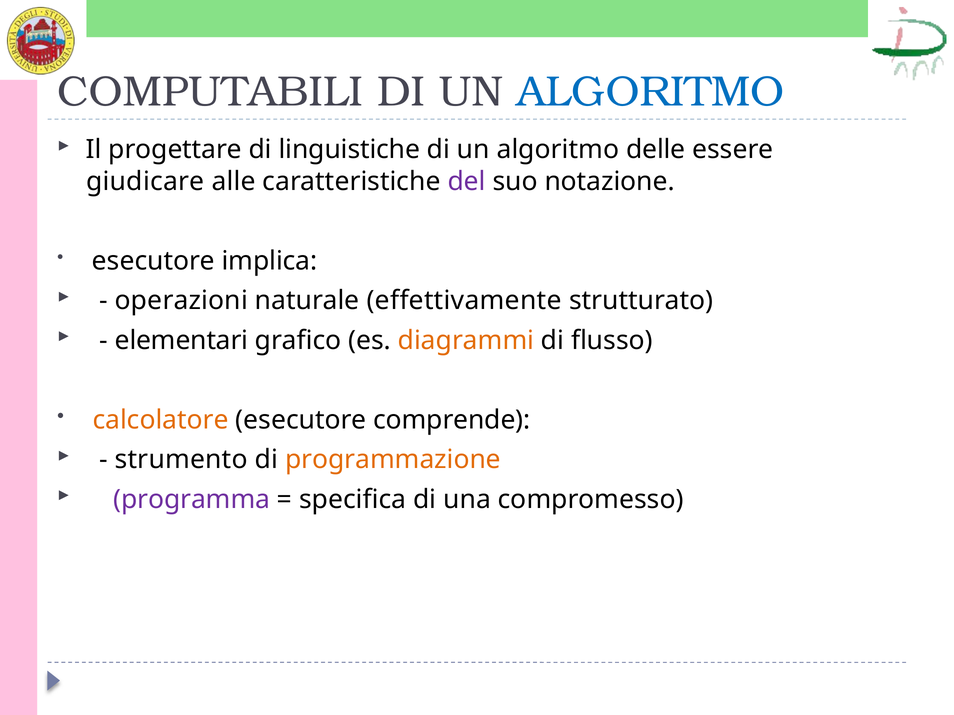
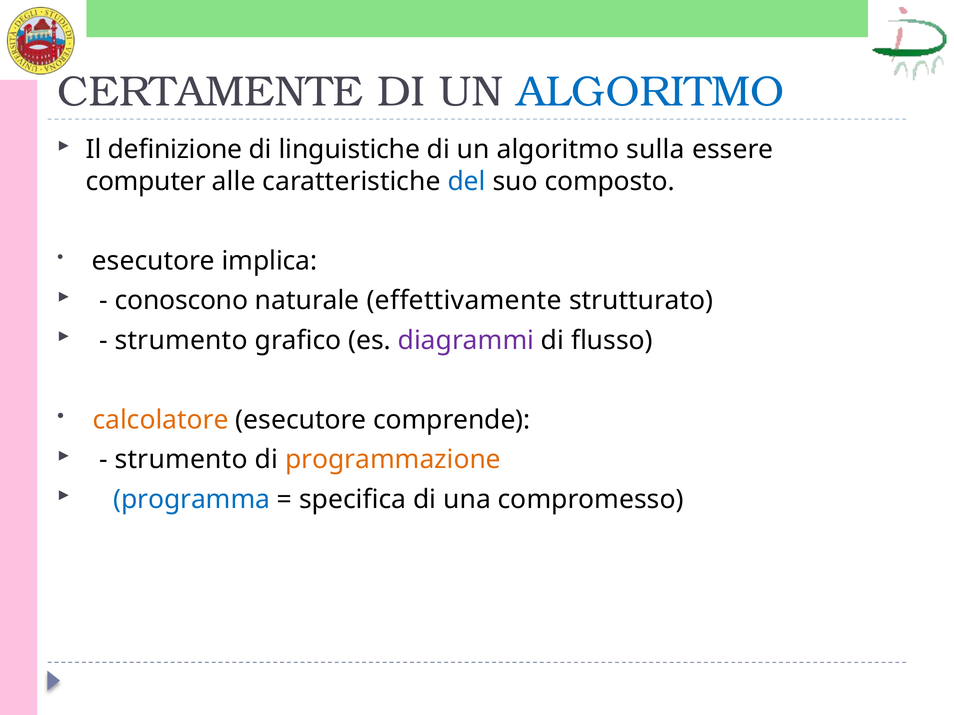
COMPUTABILI: COMPUTABILI -> CERTAMENTE
progettare: progettare -> definizione
delle: delle -> sulla
giudicare: giudicare -> computer
del colour: purple -> blue
notazione: notazione -> composto
operazioni: operazioni -> conoscono
elementari at (181, 341): elementari -> strumento
diagrammi colour: orange -> purple
programma colour: purple -> blue
